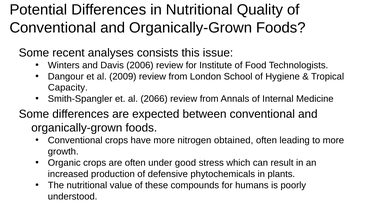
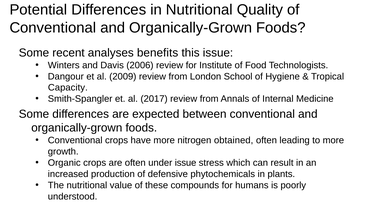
consists: consists -> benefits
2066: 2066 -> 2017
under good: good -> issue
